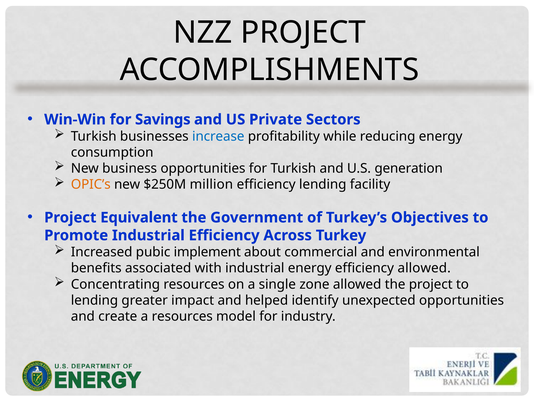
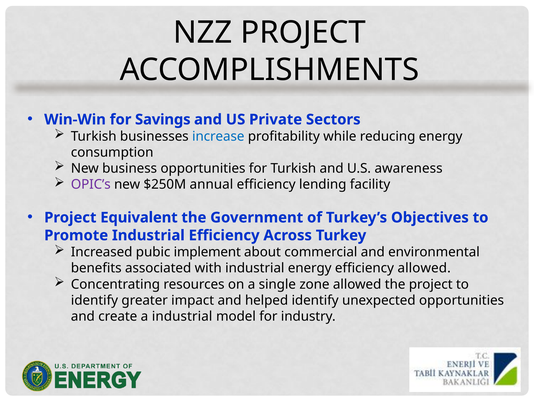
generation: generation -> awareness
OPIC’s colour: orange -> purple
million: million -> annual
lending at (94, 300): lending -> identify
a resources: resources -> industrial
